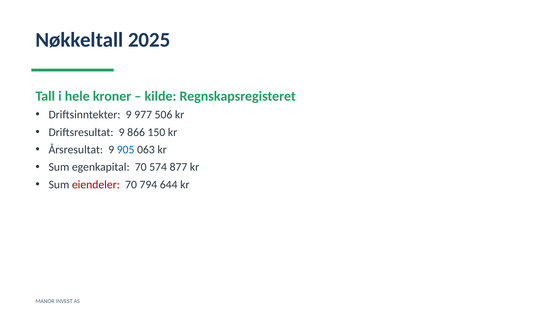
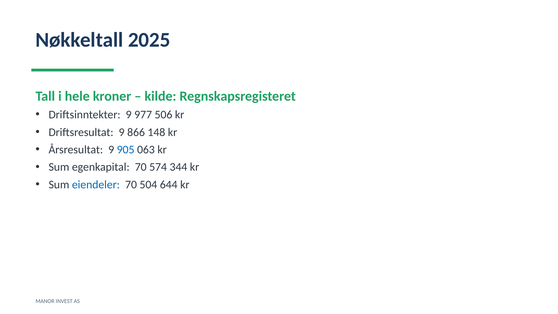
150: 150 -> 148
877: 877 -> 344
eiendeler colour: red -> blue
794: 794 -> 504
